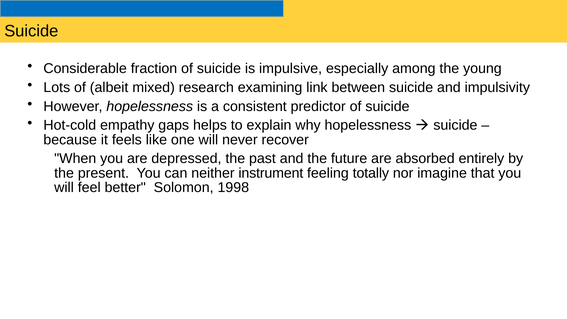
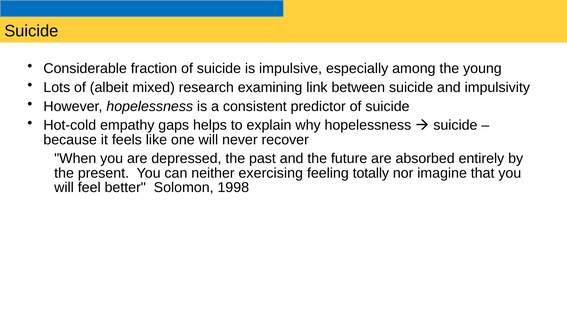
instrument: instrument -> exercising
